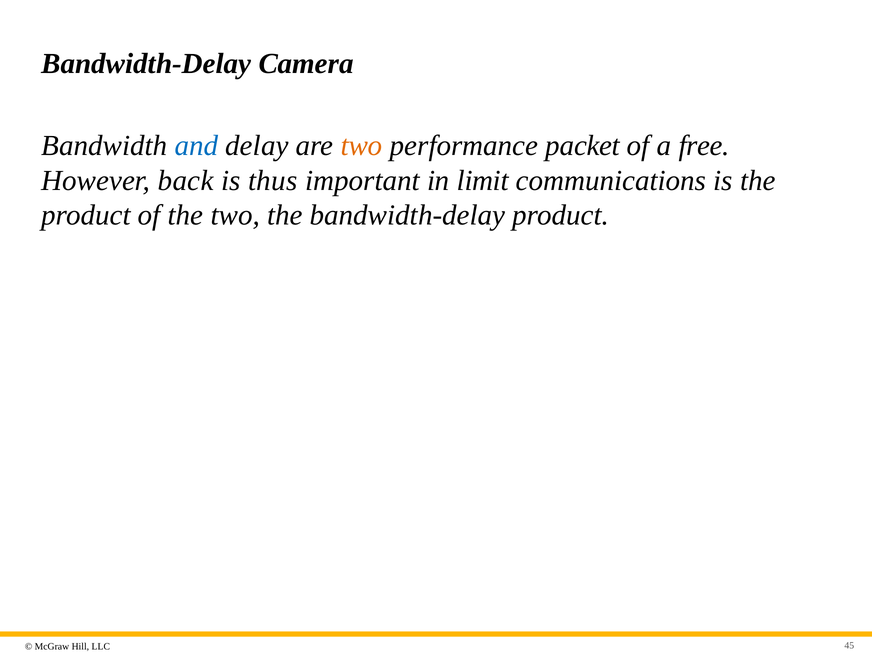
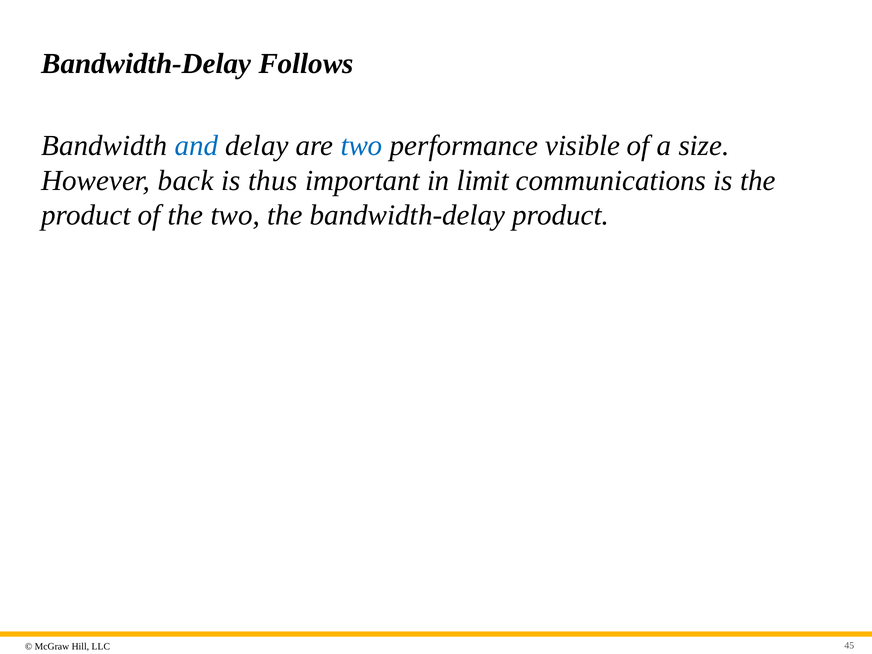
Camera: Camera -> Follows
two at (362, 146) colour: orange -> blue
packet: packet -> visible
free: free -> size
